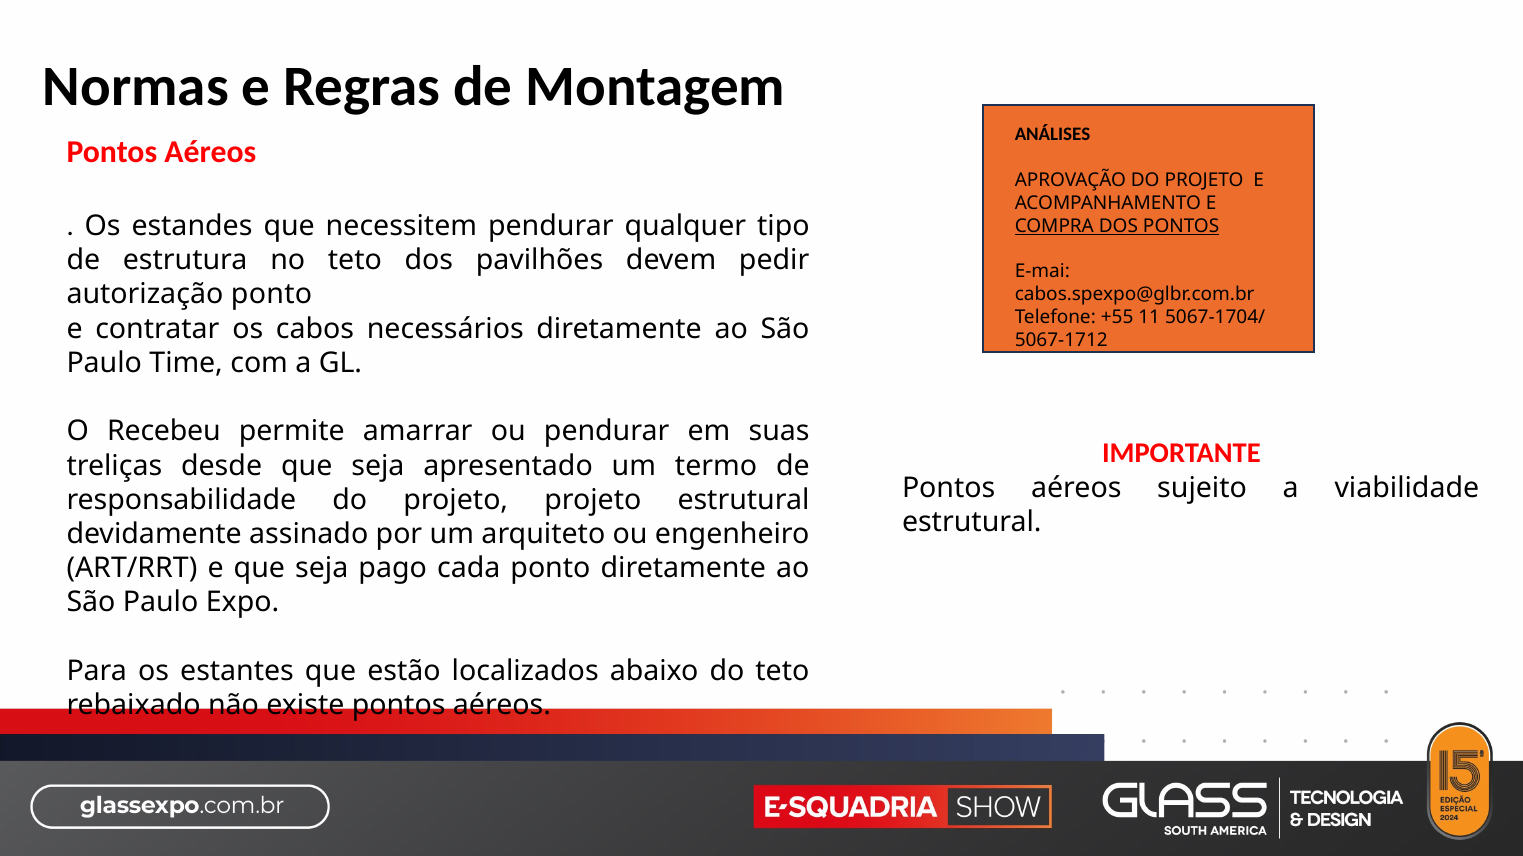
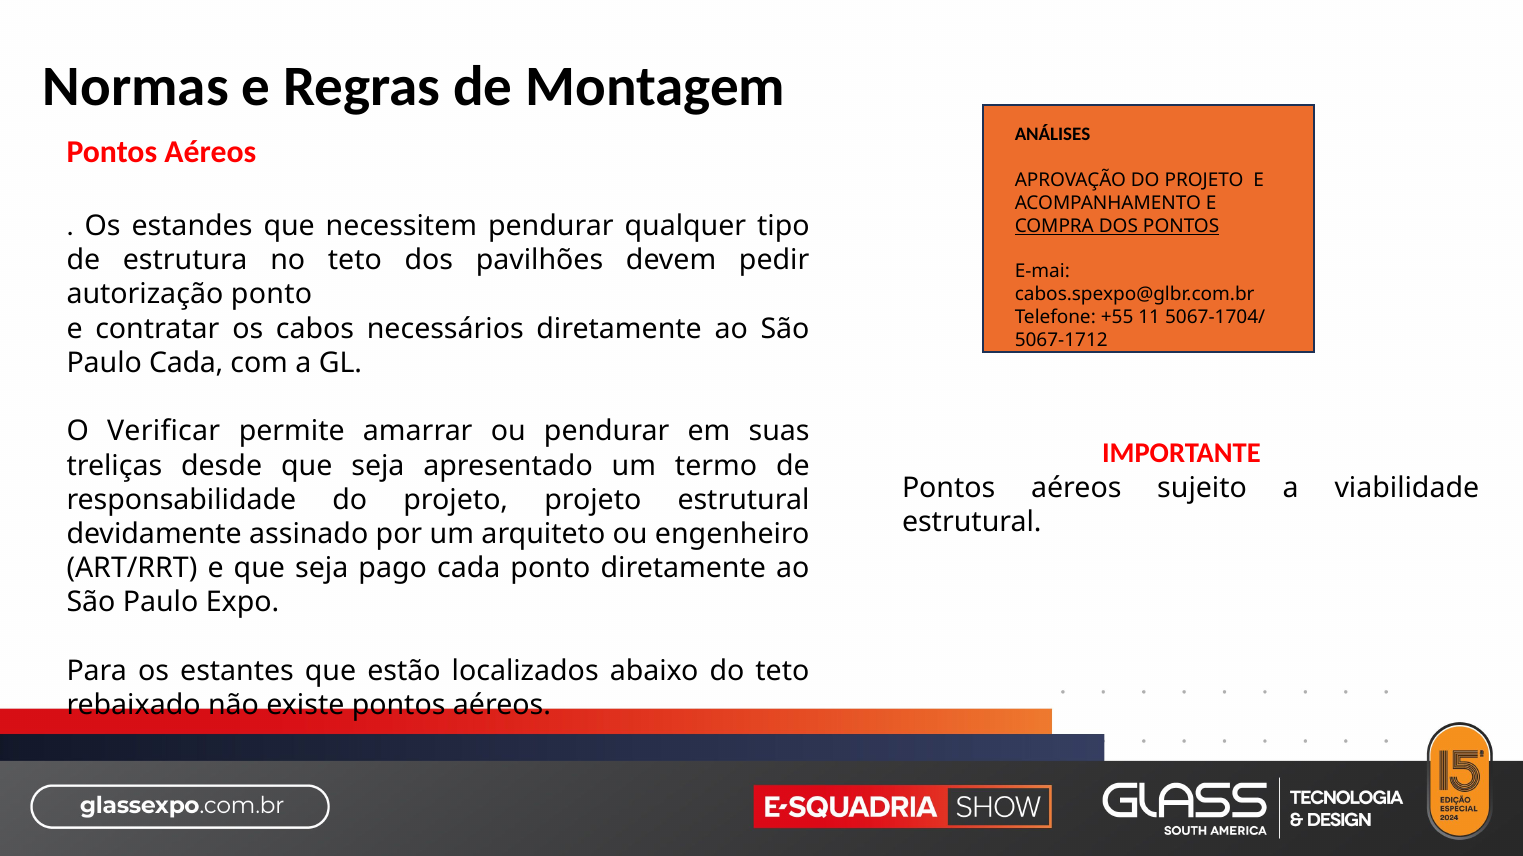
Paulo Time: Time -> Cada
Recebeu: Recebeu -> Verificar
